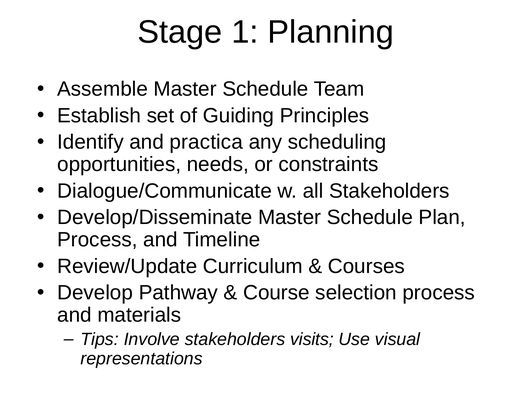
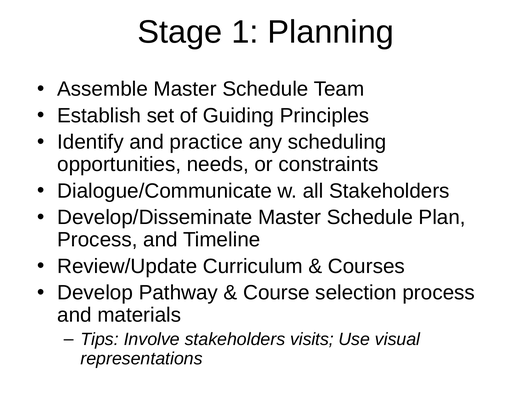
practica: practica -> practice
